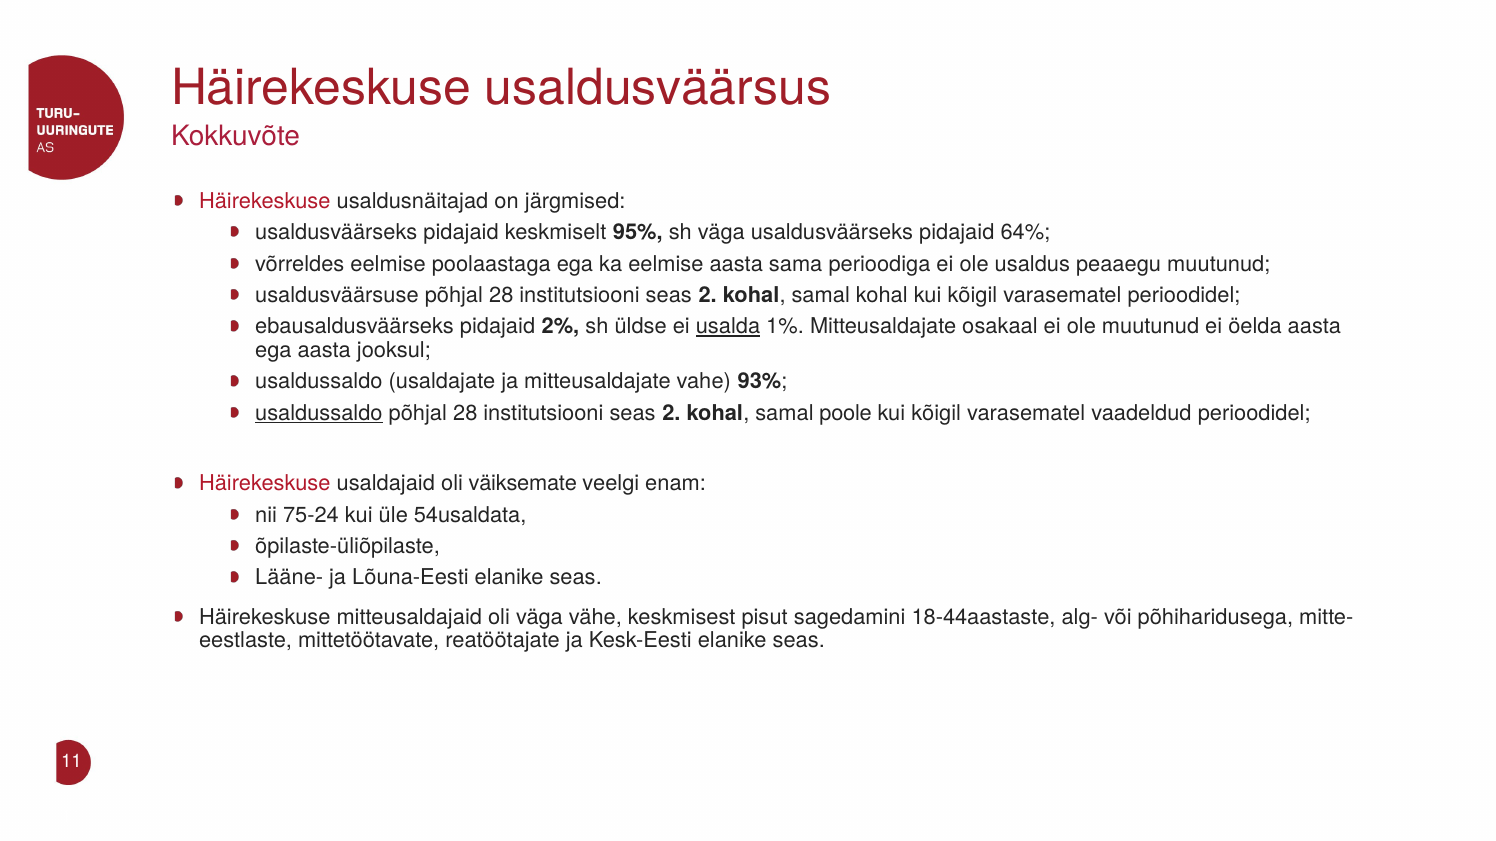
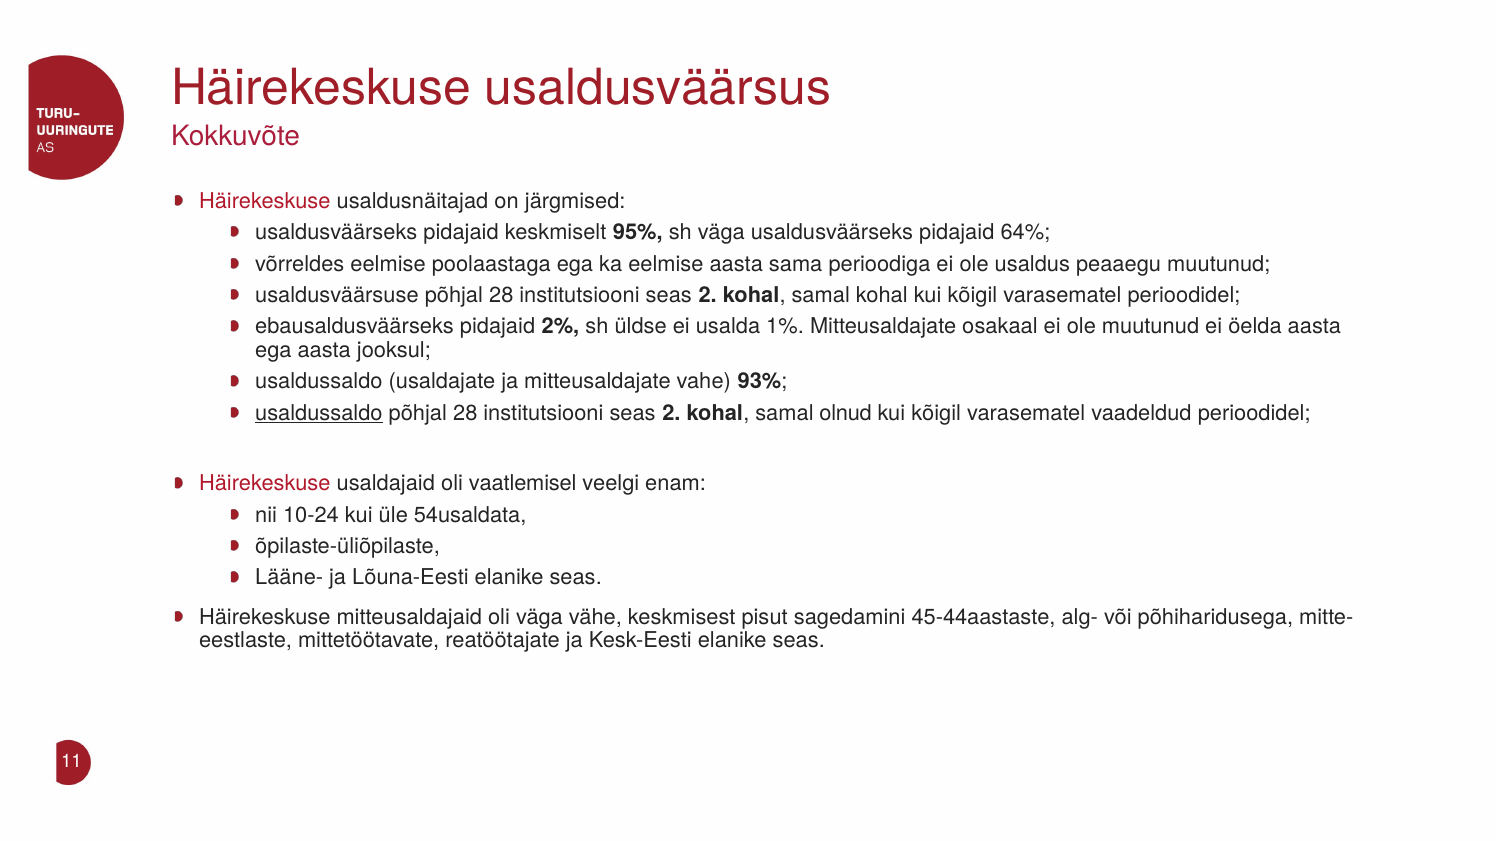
usalda underline: present -> none
poole: poole -> olnud
väiksemate: väiksemate -> vaatlemisel
75-24: 75-24 -> 10-24
18-44aastaste: 18-44aastaste -> 45-44aastaste
